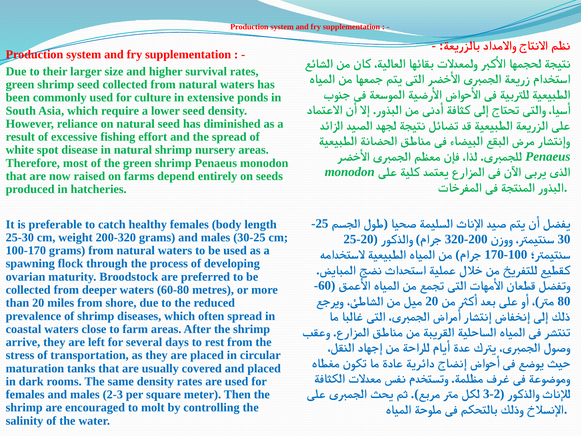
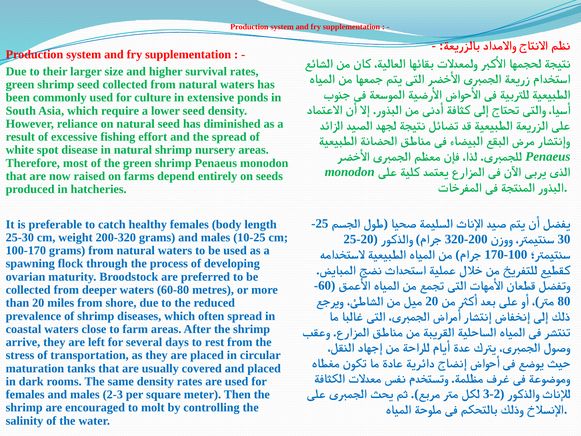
30-25: 30-25 -> 10-25
